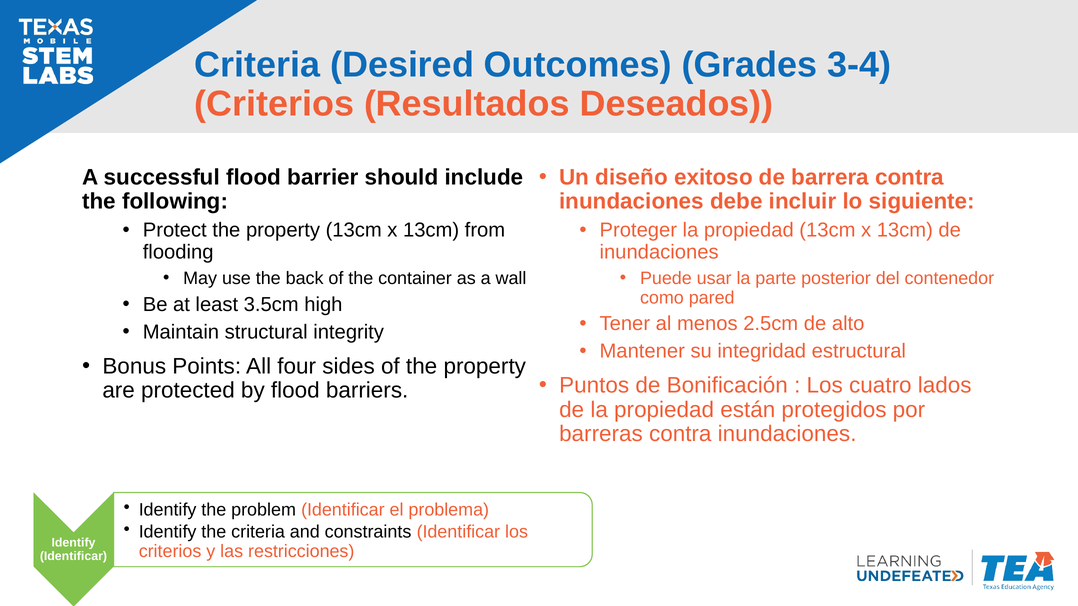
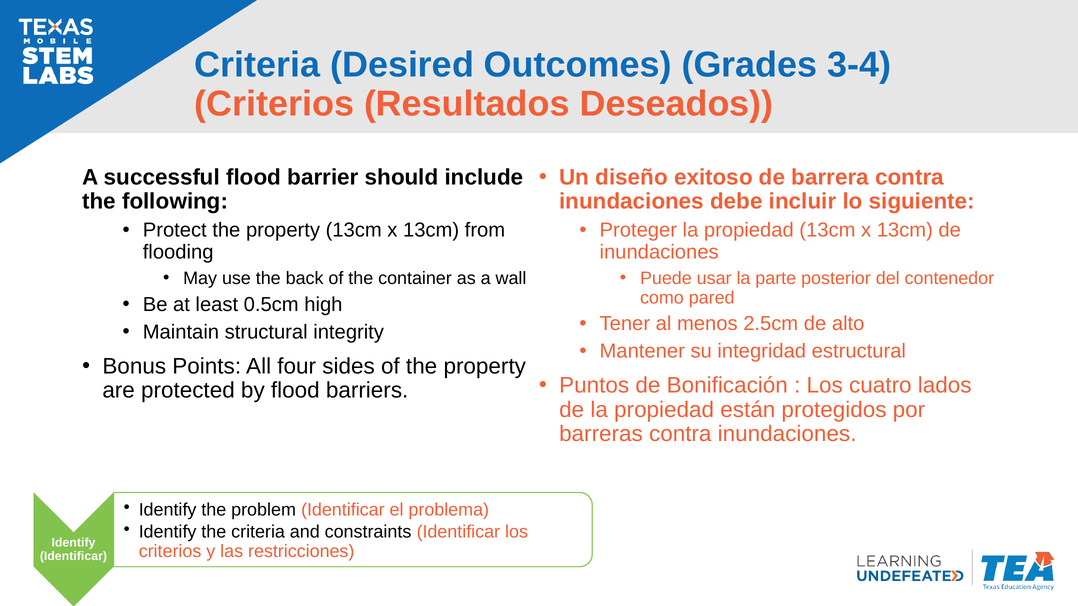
3.5cm: 3.5cm -> 0.5cm
